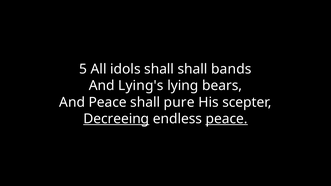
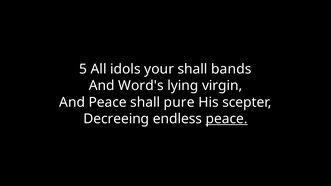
idols shall: shall -> your
Lying's: Lying's -> Word's
bears: bears -> virgin
Decreeing underline: present -> none
